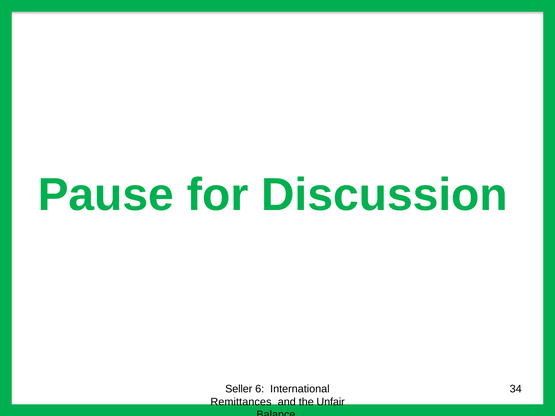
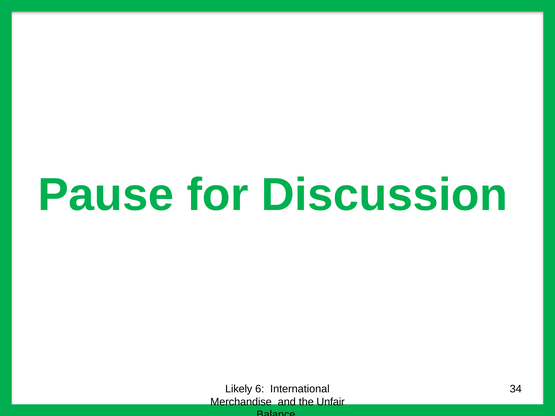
Seller: Seller -> Likely
Remittances: Remittances -> Merchandise
